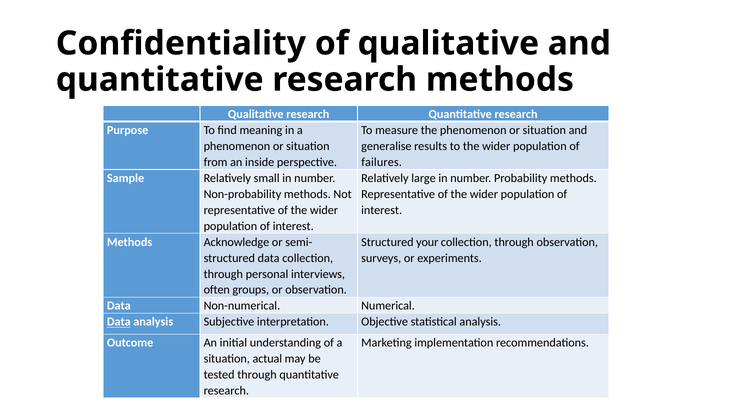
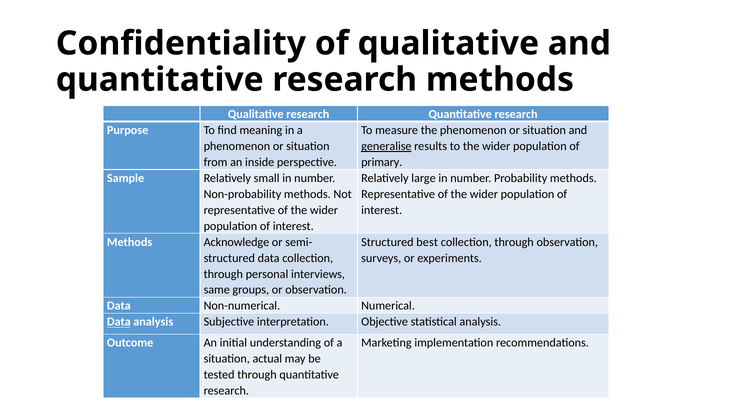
generalise underline: none -> present
failures: failures -> primary
your: your -> best
often: often -> same
